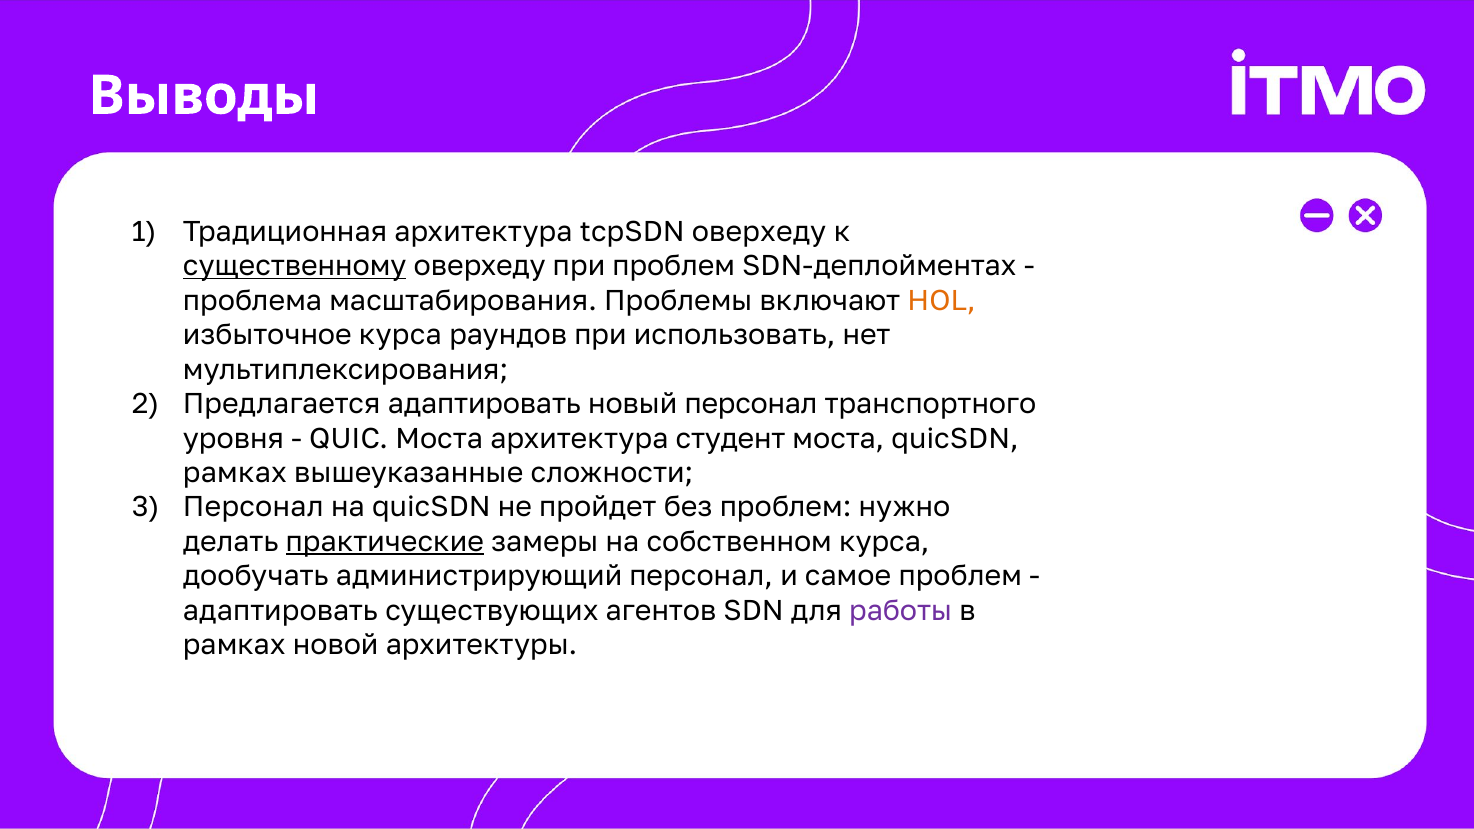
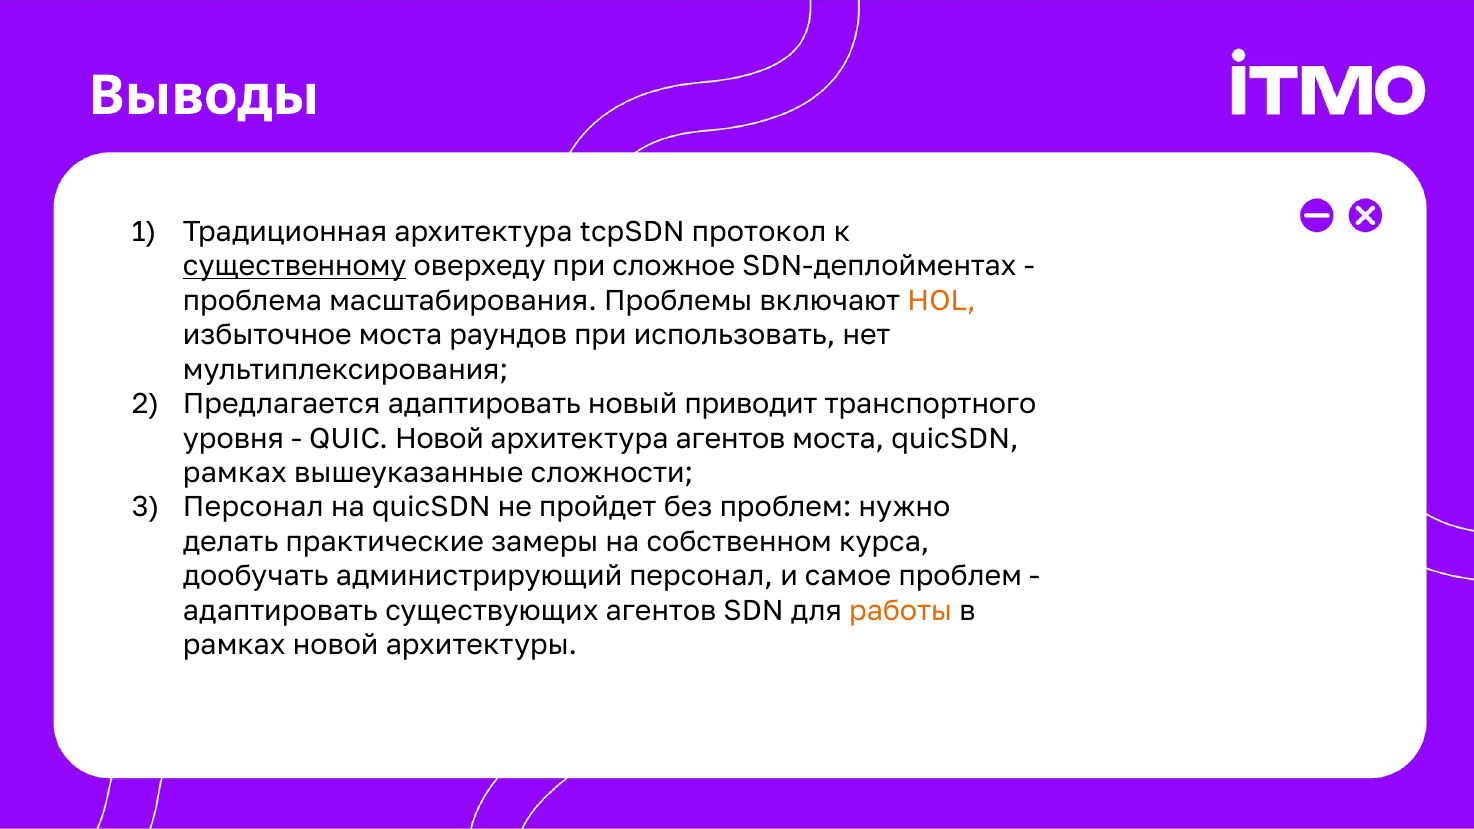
tcpSDN оверхеду: оверхеду -> протокол
при проблем: проблем -> сложное
избыточное курса: курса -> моста
новый персонал: персонал -> приводит
QUIC Моста: Моста -> Новой
архитектура студент: студент -> агентов
практические underline: present -> none
работы colour: purple -> orange
